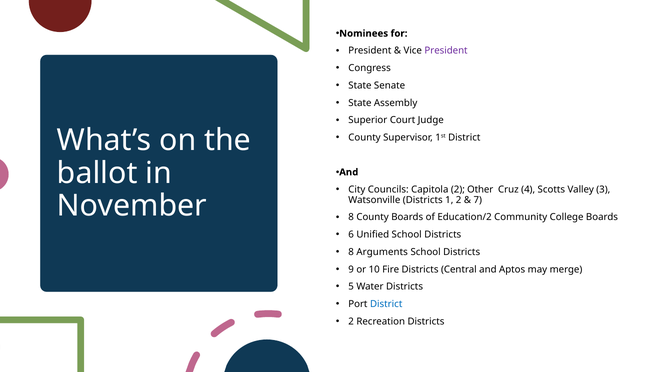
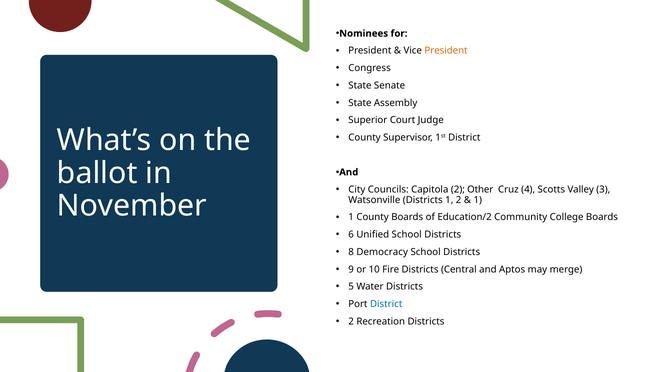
President at (446, 51) colour: purple -> orange
7 at (478, 200): 7 -> 1
8 at (351, 218): 8 -> 1
Arguments: Arguments -> Democracy
